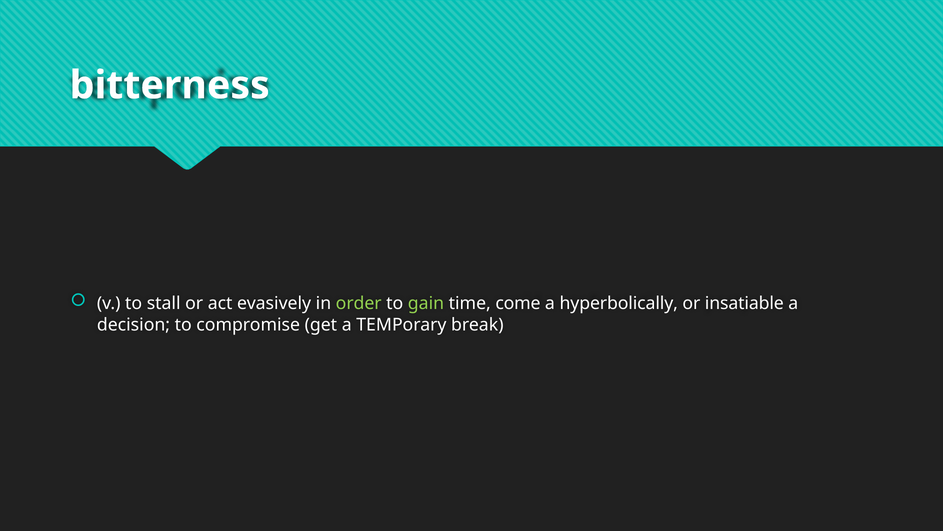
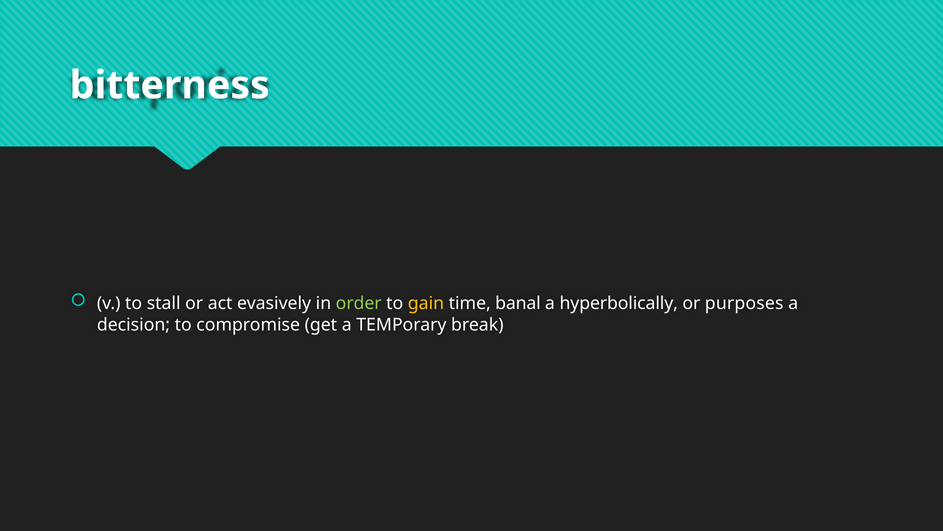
gain colour: light green -> yellow
come: come -> banal
insatiable: insatiable -> purposes
